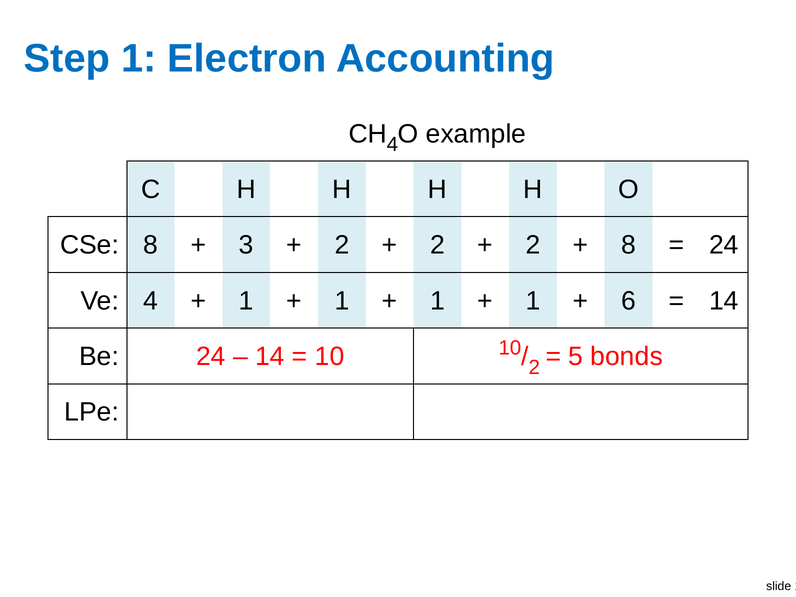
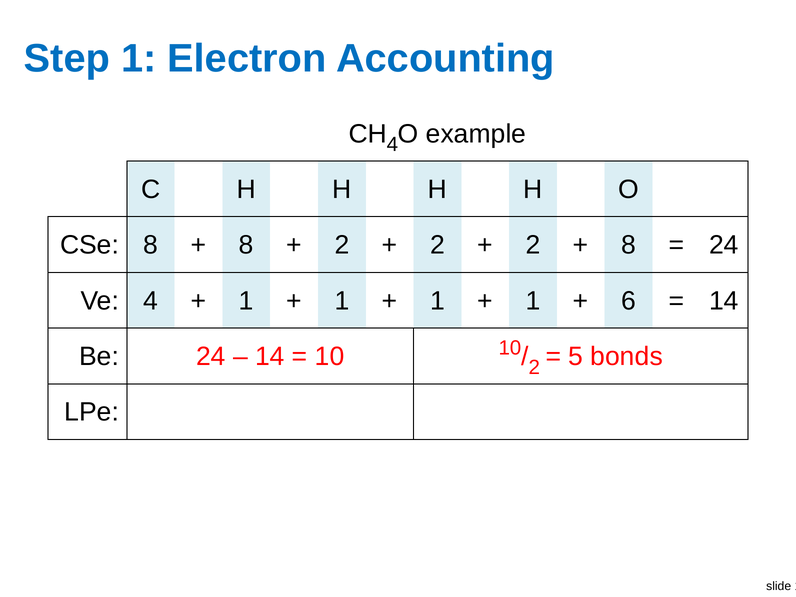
3 at (246, 245): 3 -> 8
